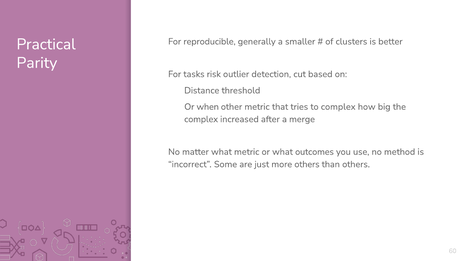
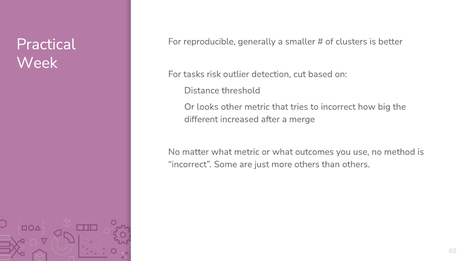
Parity: Parity -> Week
when: when -> looks
to complex: complex -> incorrect
complex at (201, 119): complex -> different
